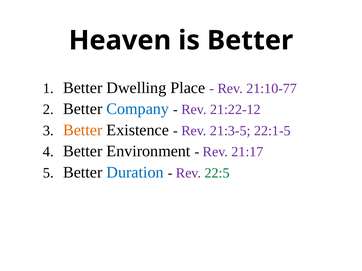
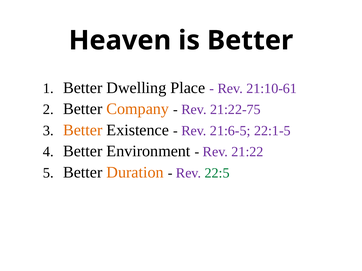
21:10-77: 21:10-77 -> 21:10-61
Company colour: blue -> orange
21:22-12: 21:22-12 -> 21:22-75
21:3-5: 21:3-5 -> 21:6-5
21:17: 21:17 -> 21:22
Duration colour: blue -> orange
